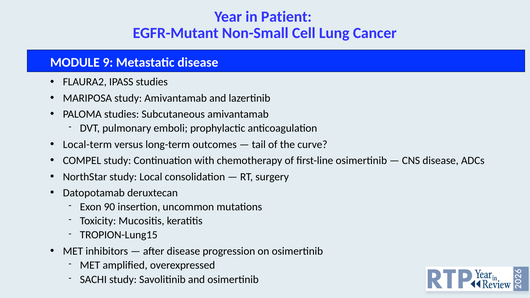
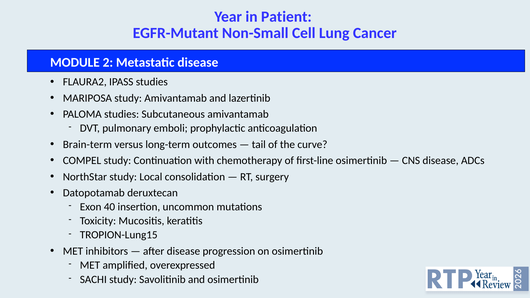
9: 9 -> 2
Local-term: Local-term -> Brain-term
90: 90 -> 40
